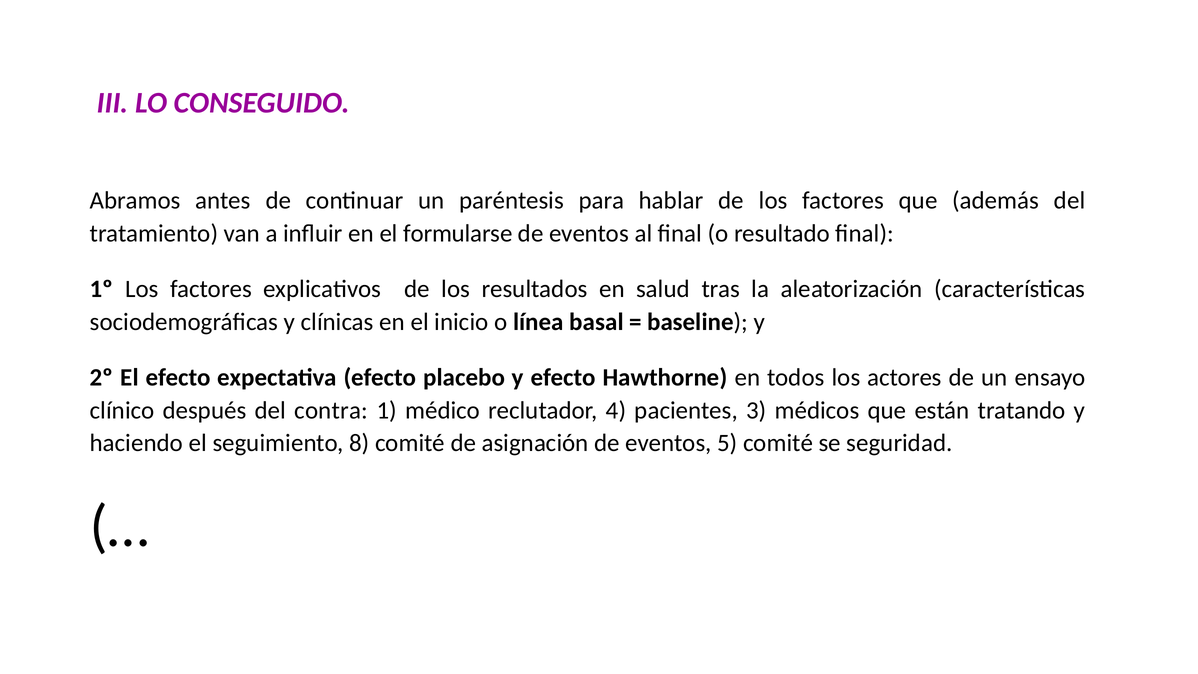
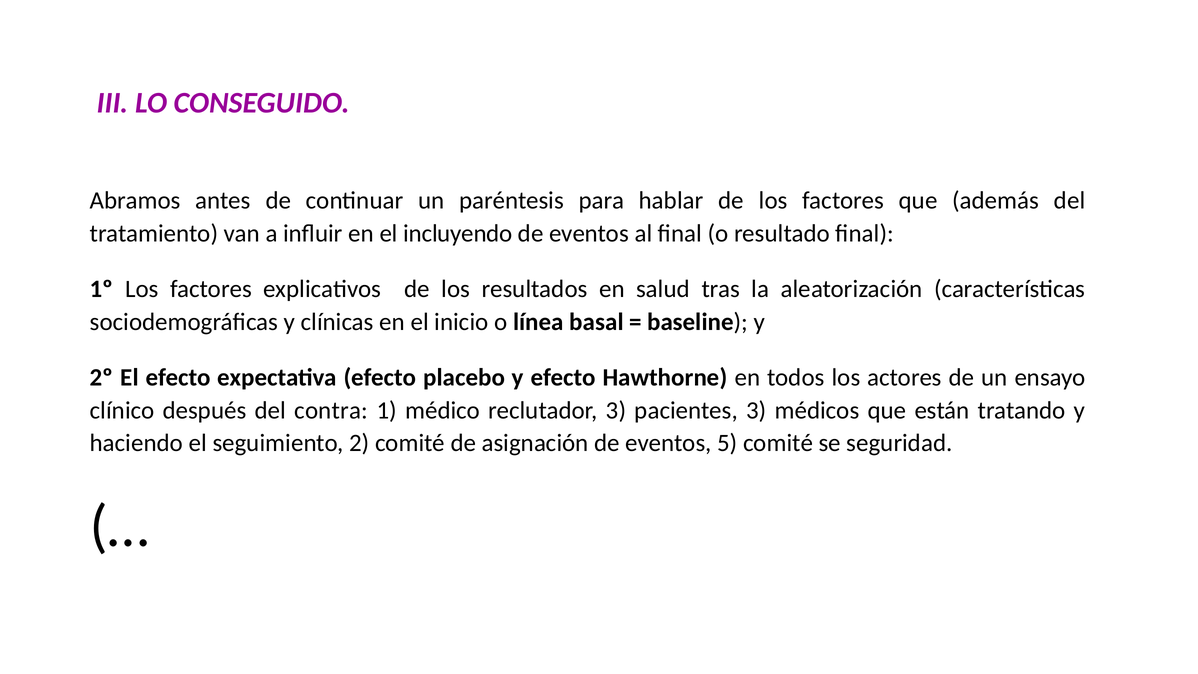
formularse: formularse -> incluyendo
reclutador 4: 4 -> 3
8: 8 -> 2
